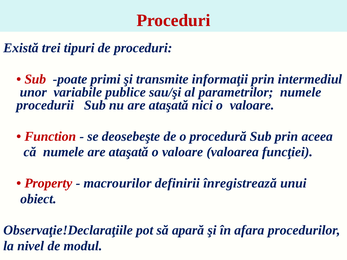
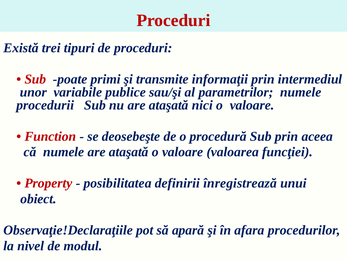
macrourilor: macrourilor -> posibilitatea
